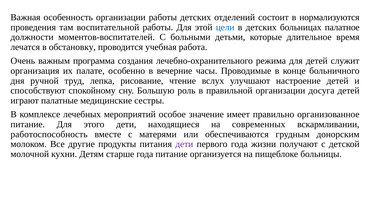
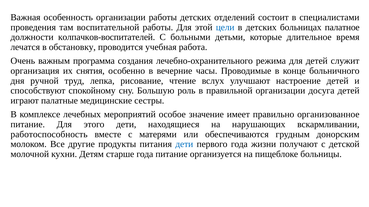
нормализуются: нормализуются -> специалистами
моментов-воспитателей: моментов-воспитателей -> колпачков-воспитателей
палате: палате -> снятия
современных: современных -> нарушающих
дети at (184, 145) colour: purple -> blue
